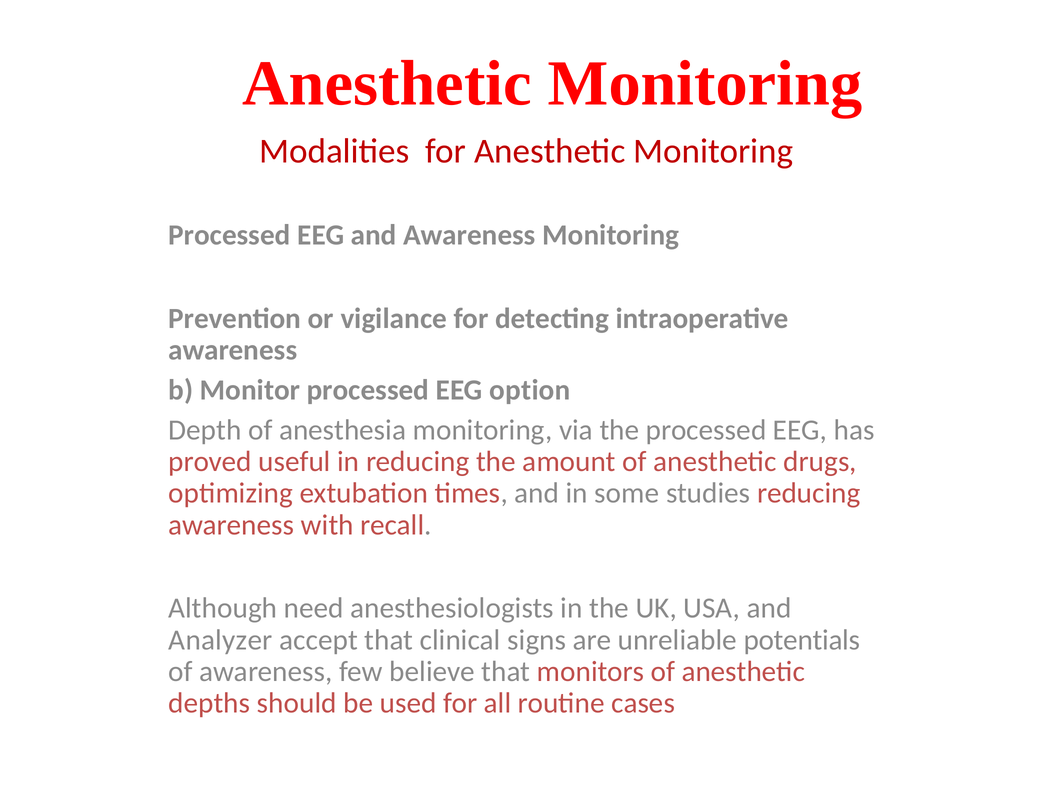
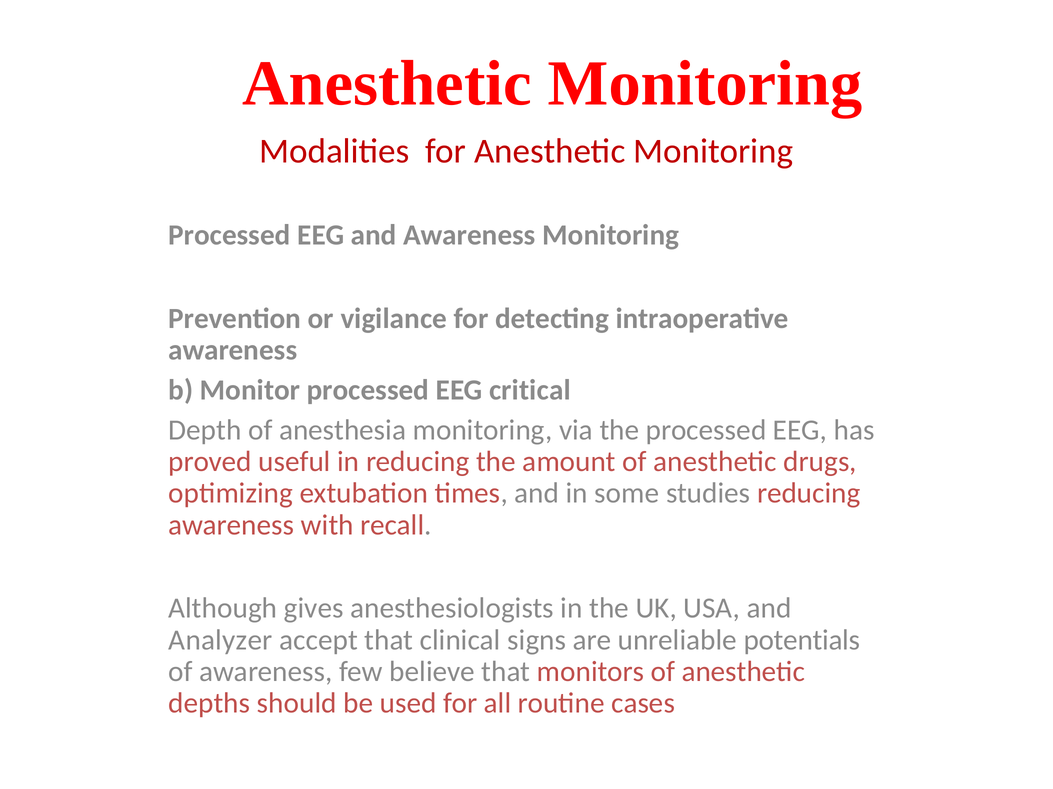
option: option -> critical
need: need -> gives
